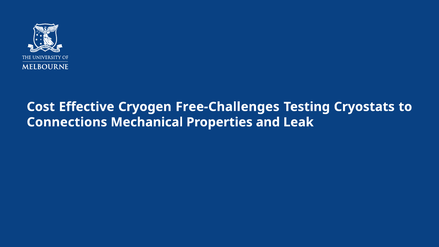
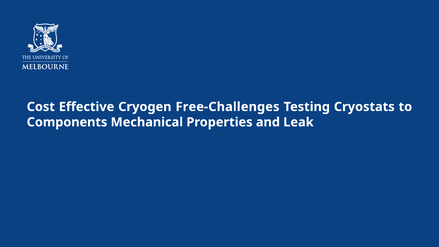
Connections: Connections -> Components
